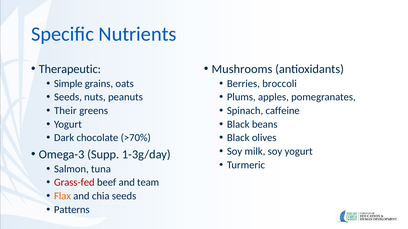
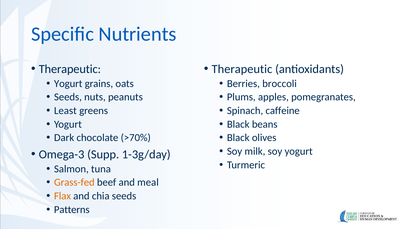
Mushrooms at (242, 69): Mushrooms -> Therapeutic
Simple at (68, 84): Simple -> Yogurt
Their: Their -> Least
Grass-fed colour: red -> orange
team: team -> meal
